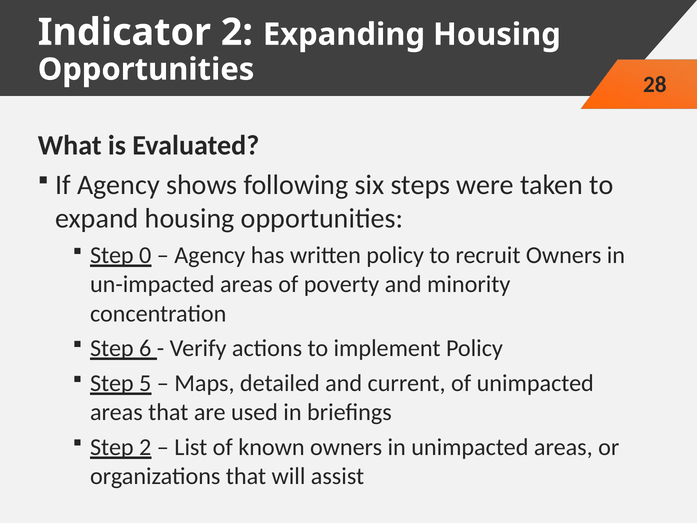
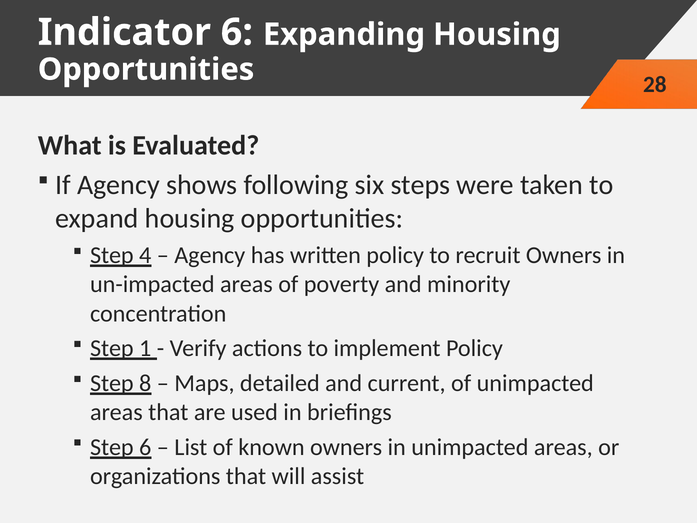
Indicator 2: 2 -> 6
0: 0 -> 4
6: 6 -> 1
5: 5 -> 8
Step 2: 2 -> 6
